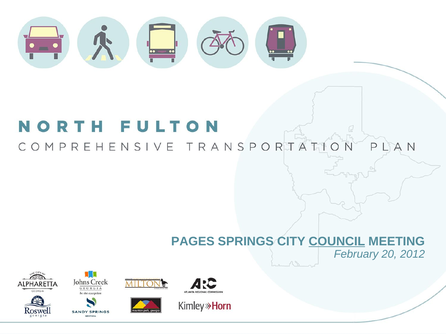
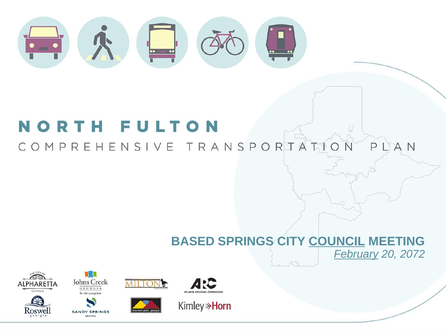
PAGES: PAGES -> BASED
February underline: none -> present
2012: 2012 -> 2072
